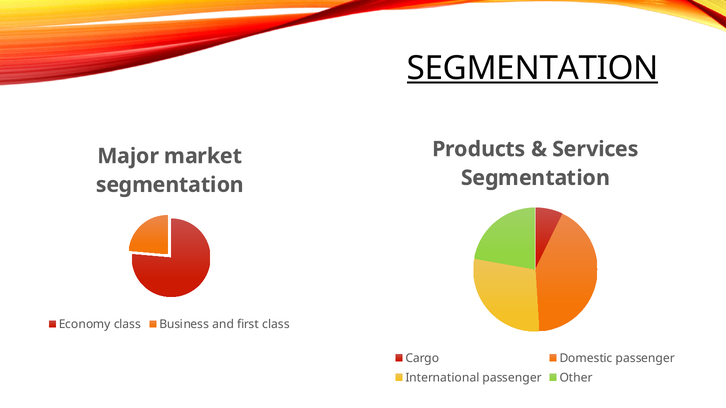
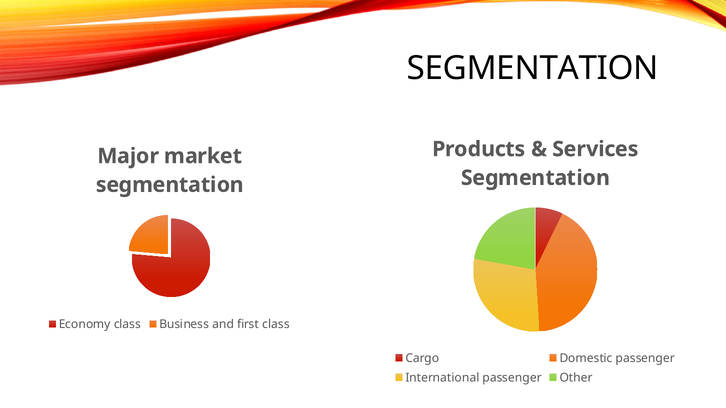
SEGMENTATION at (533, 69) underline: present -> none
